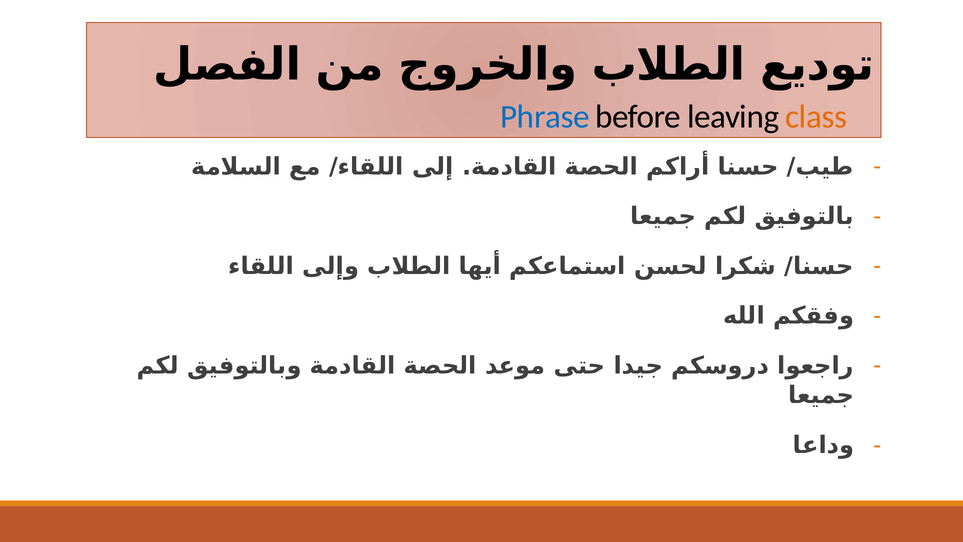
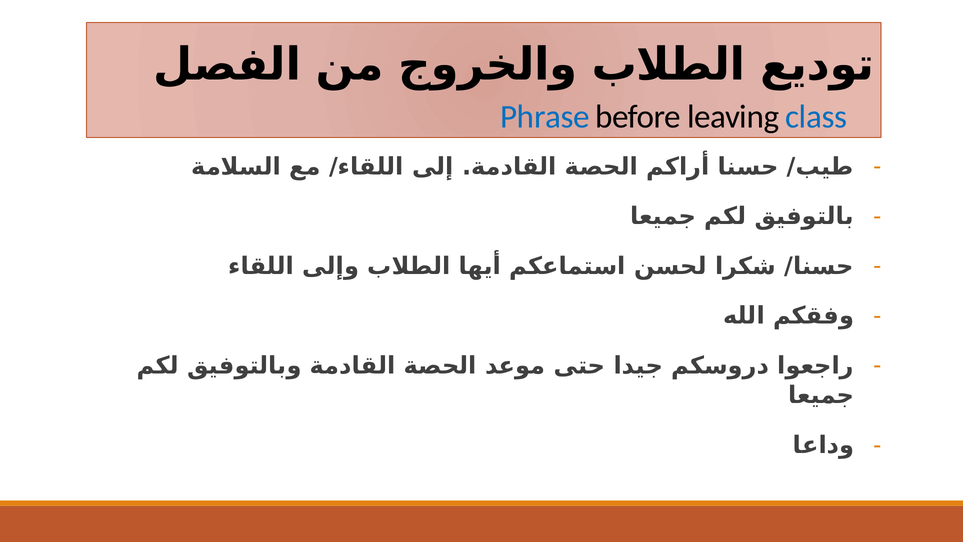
class colour: orange -> blue
